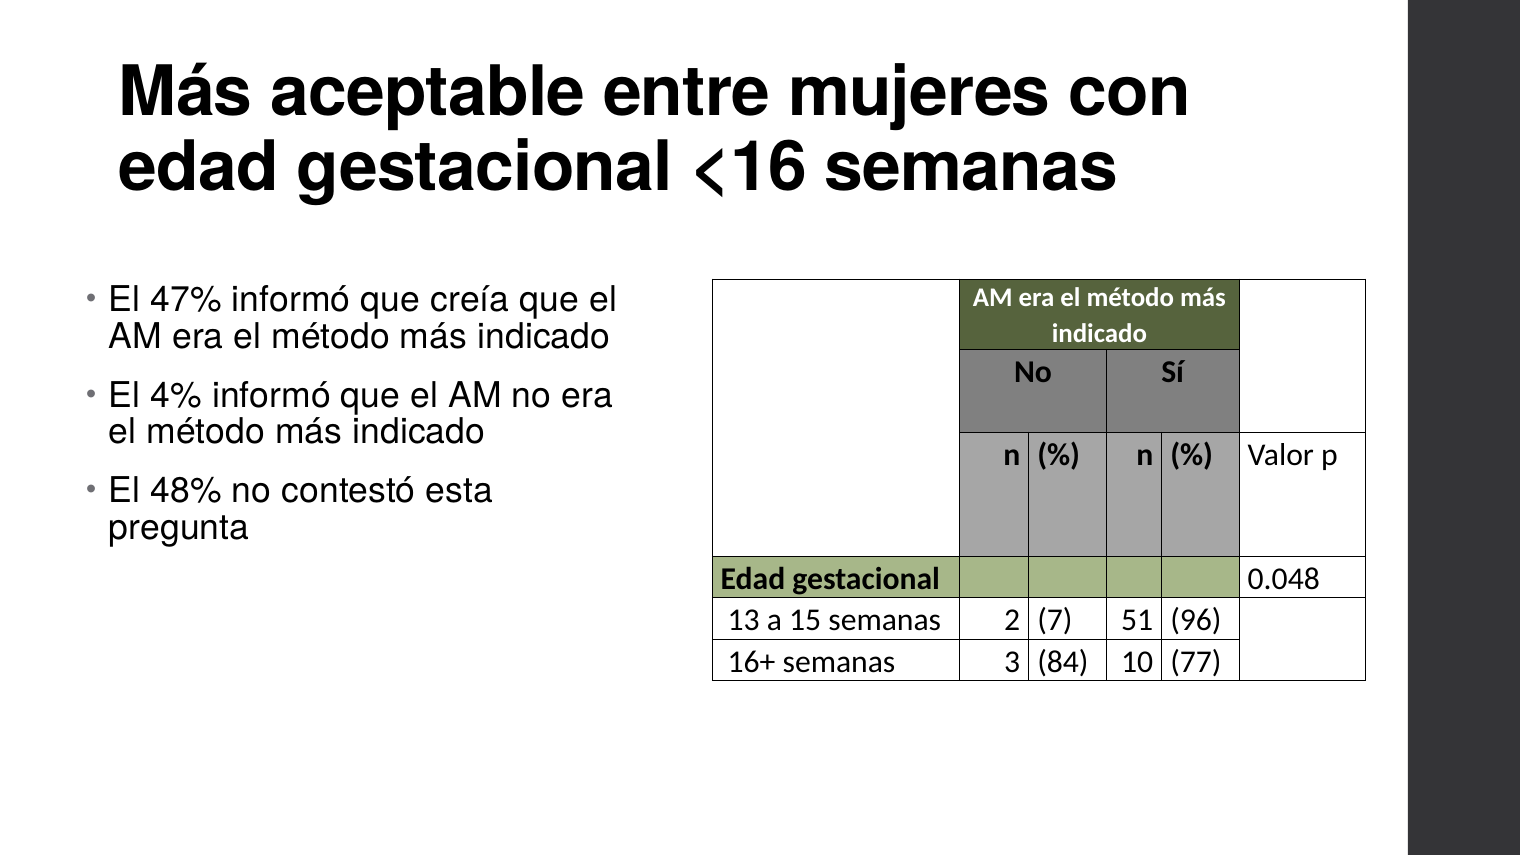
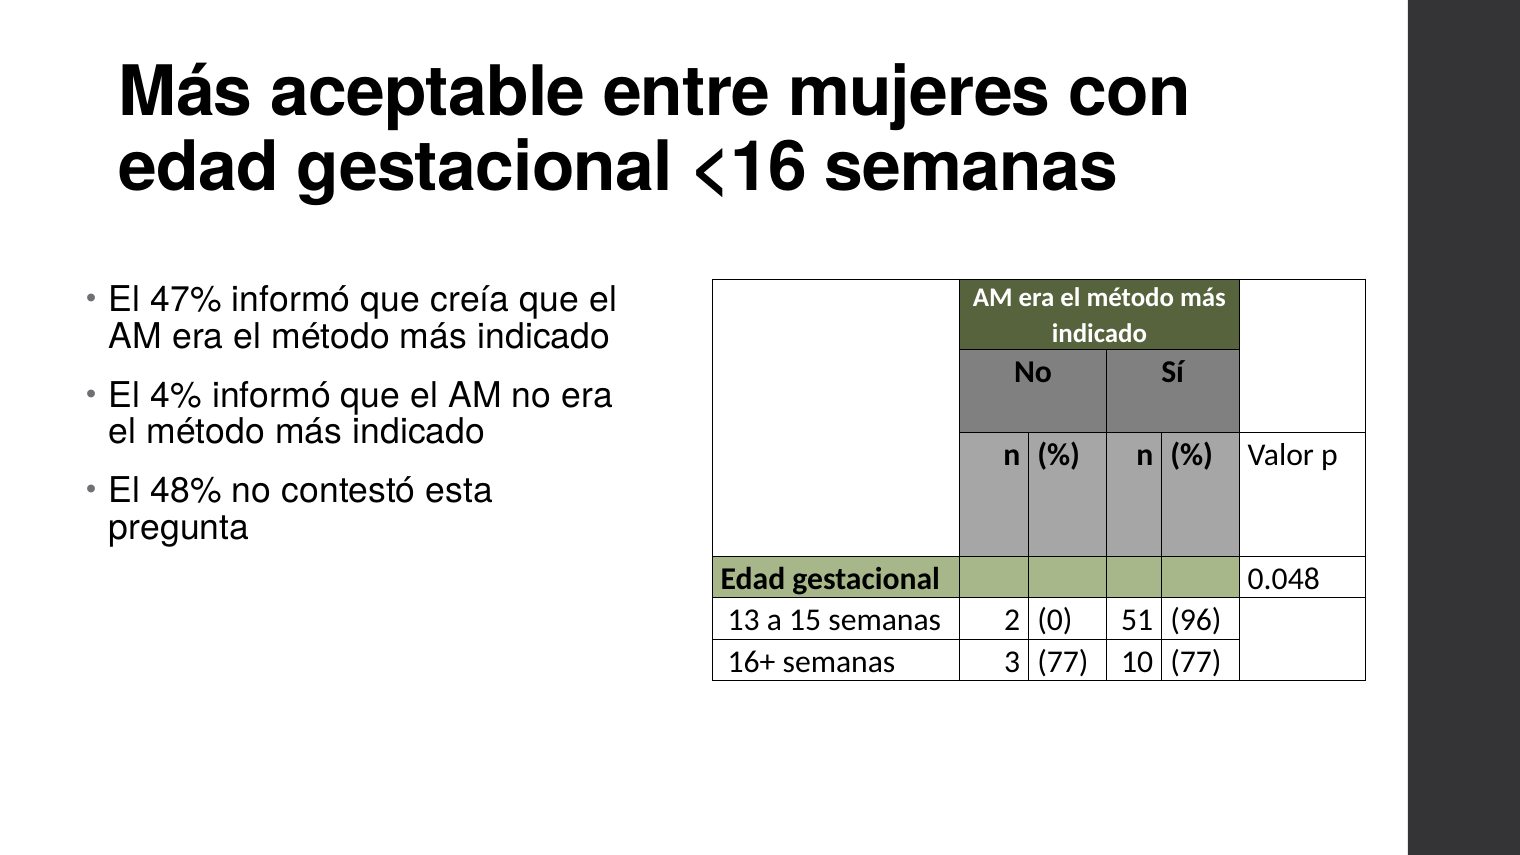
7: 7 -> 0
3 84: 84 -> 77
